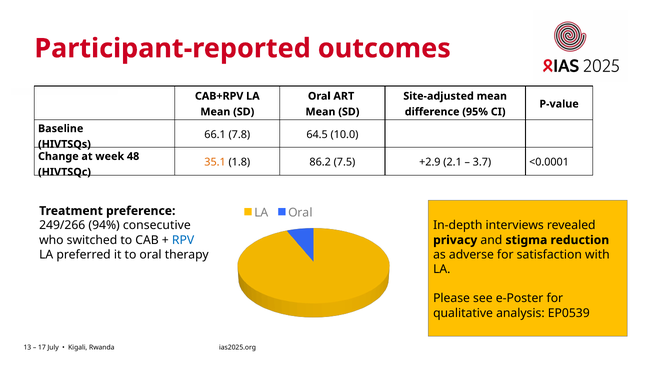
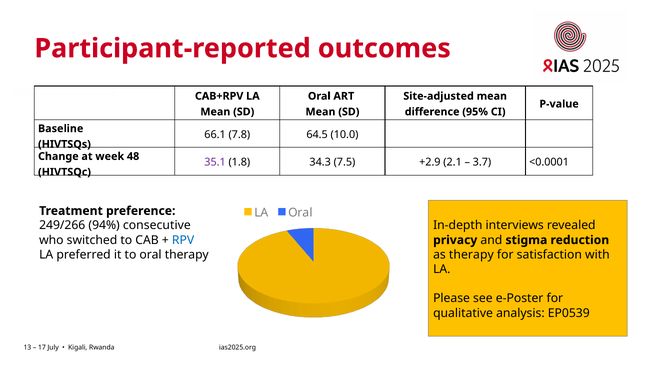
35.1 colour: orange -> purple
86.2: 86.2 -> 34.3
as adverse: adverse -> therapy
